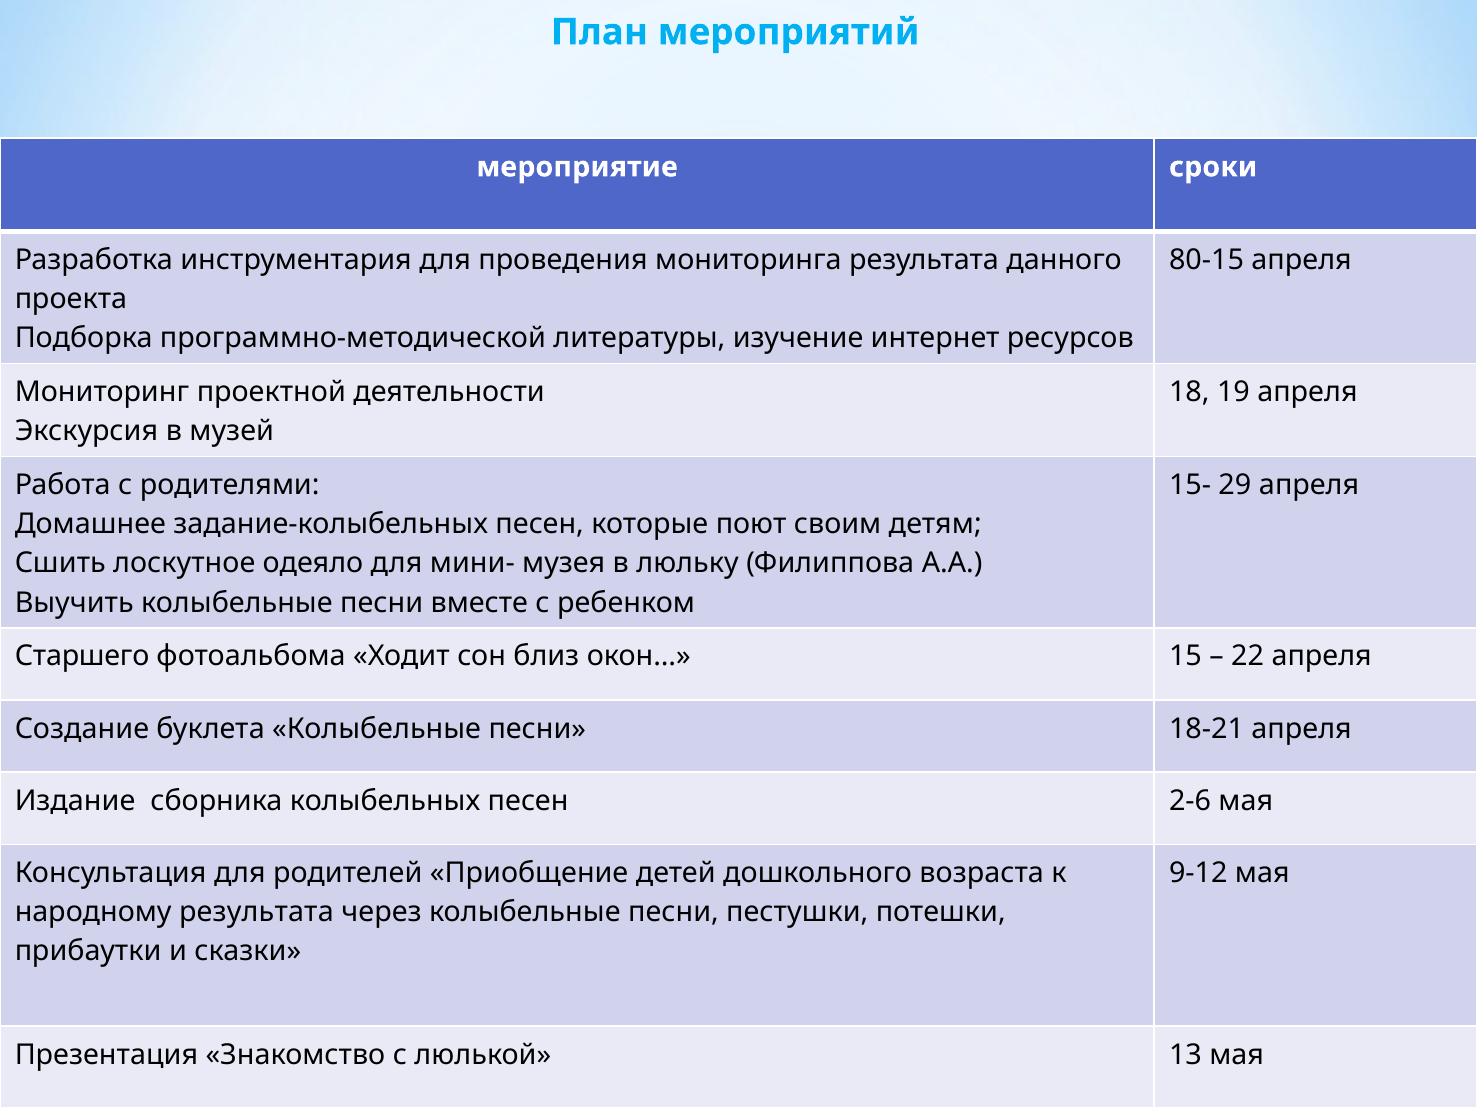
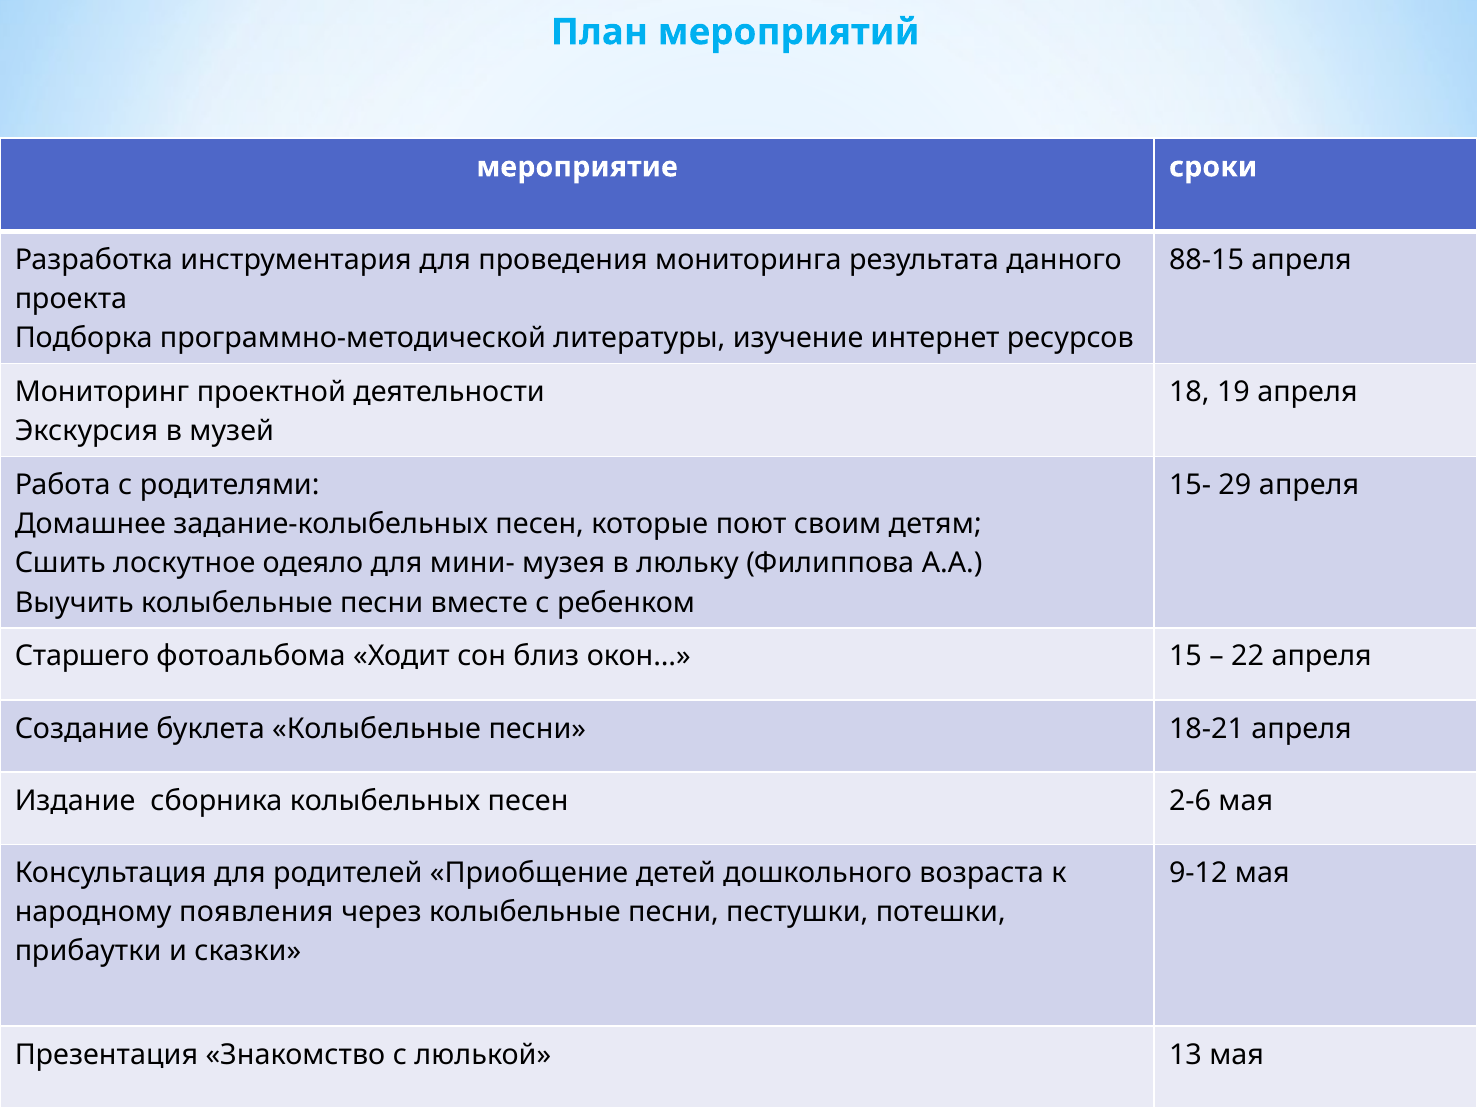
80-15: 80-15 -> 88-15
народному результата: результата -> появления
